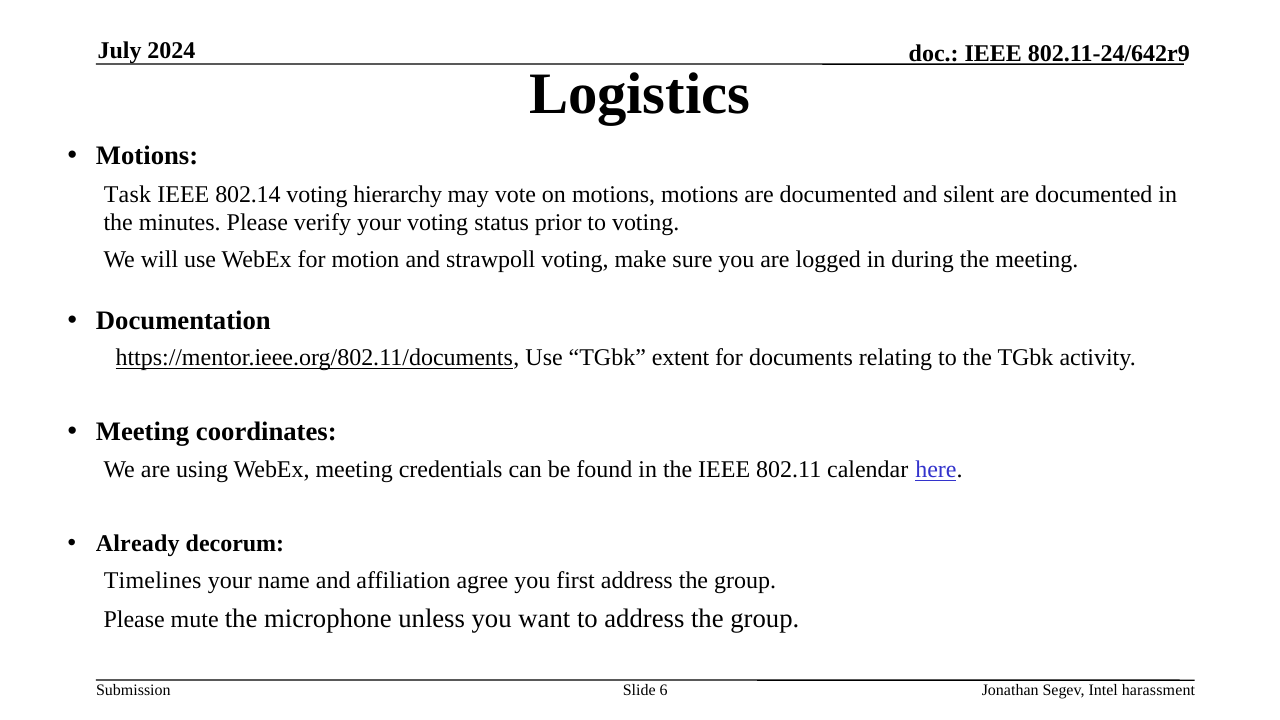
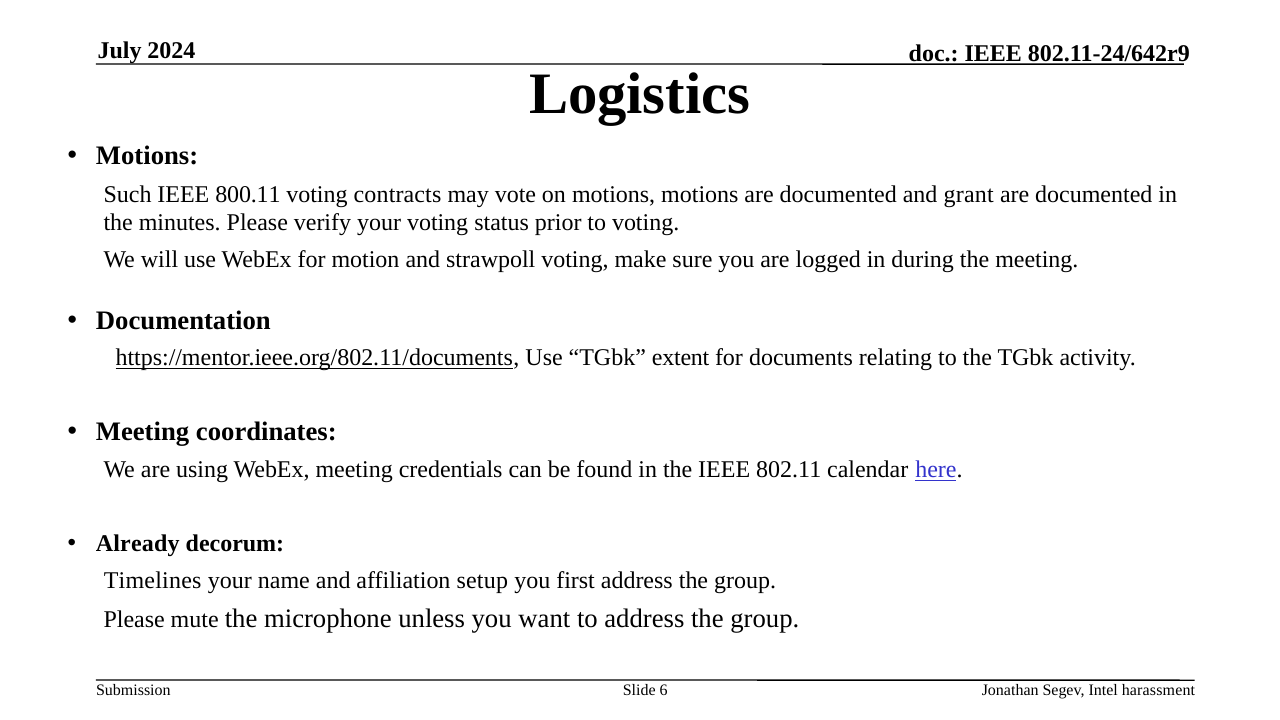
Task: Task -> Such
802.14: 802.14 -> 800.11
hierarchy: hierarchy -> contracts
silent: silent -> grant
agree: agree -> setup
